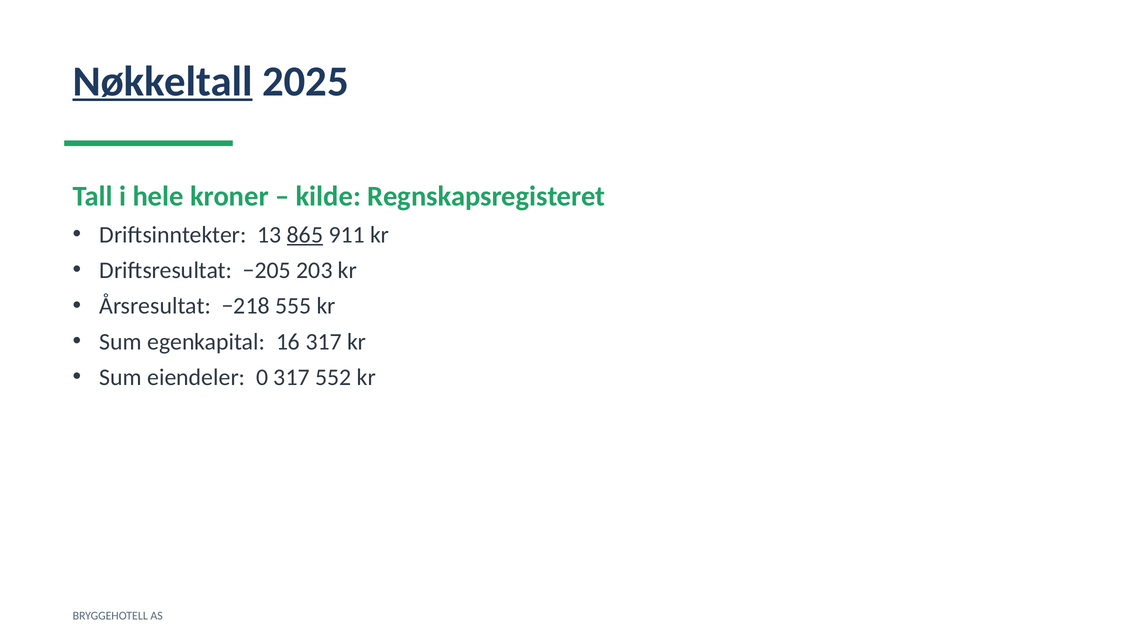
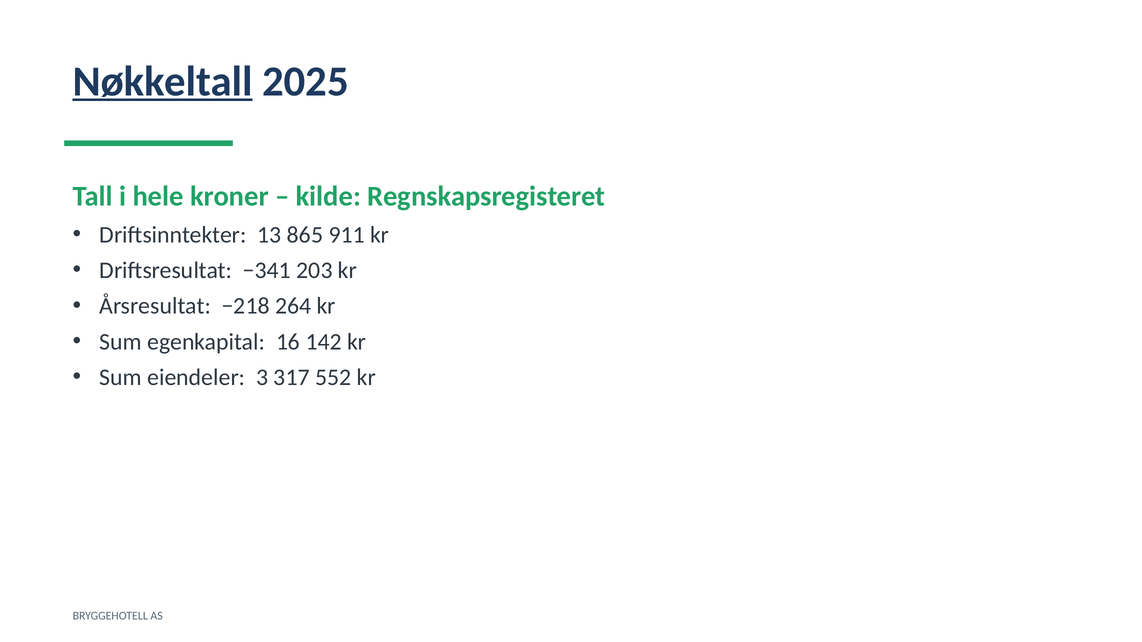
865 underline: present -> none
−205: −205 -> −341
555: 555 -> 264
16 317: 317 -> 142
0: 0 -> 3
